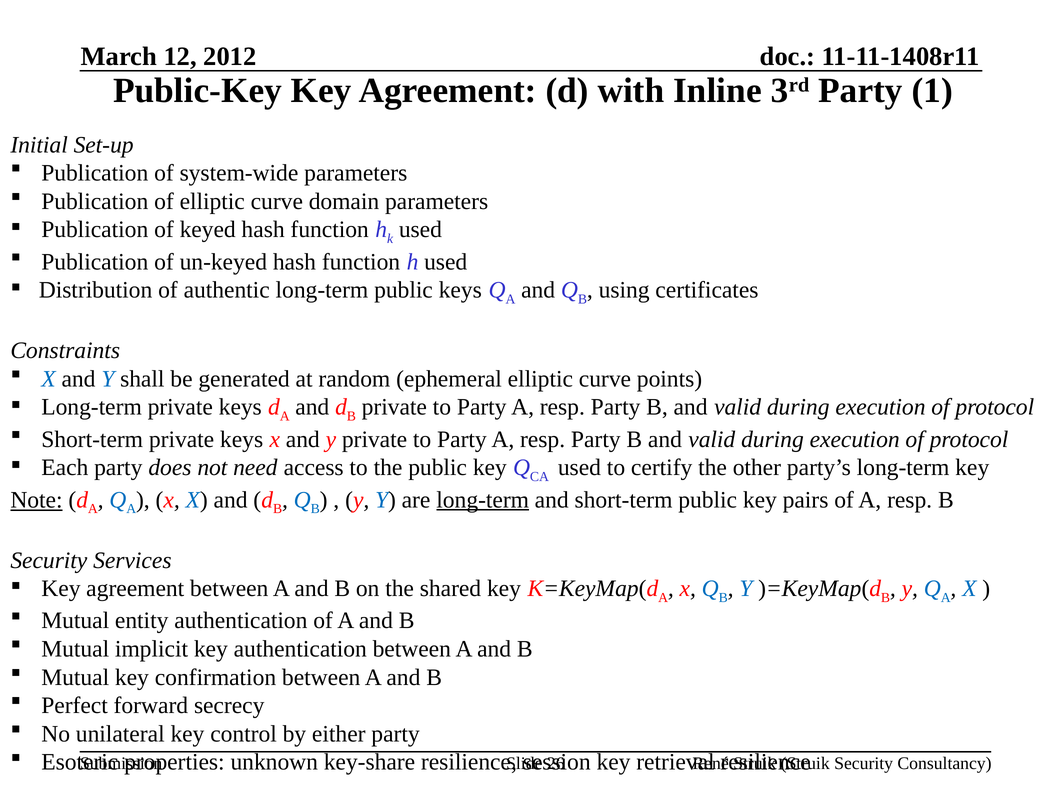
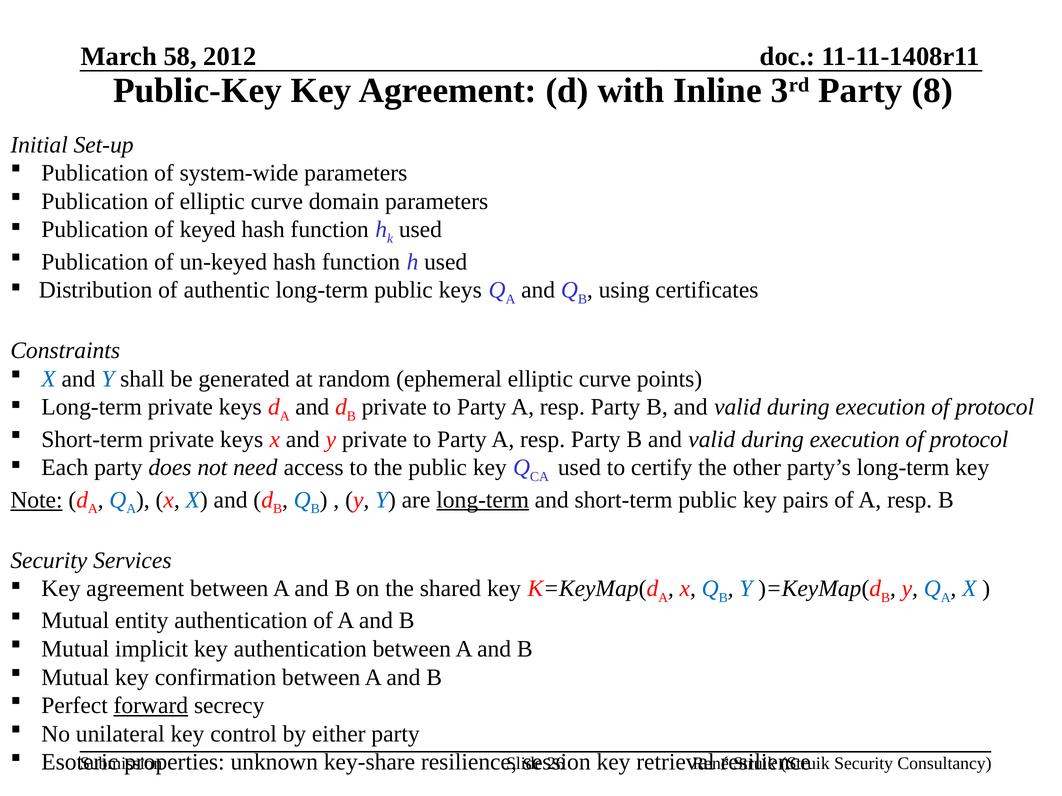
12: 12 -> 58
1: 1 -> 8
forward underline: none -> present
